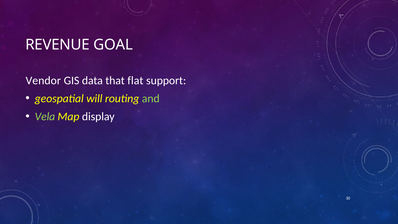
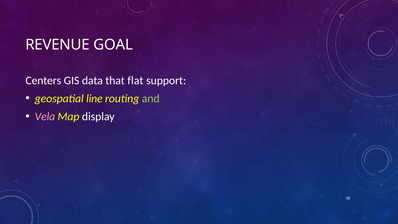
Vendor: Vendor -> Centers
will: will -> line
Vela colour: light green -> pink
